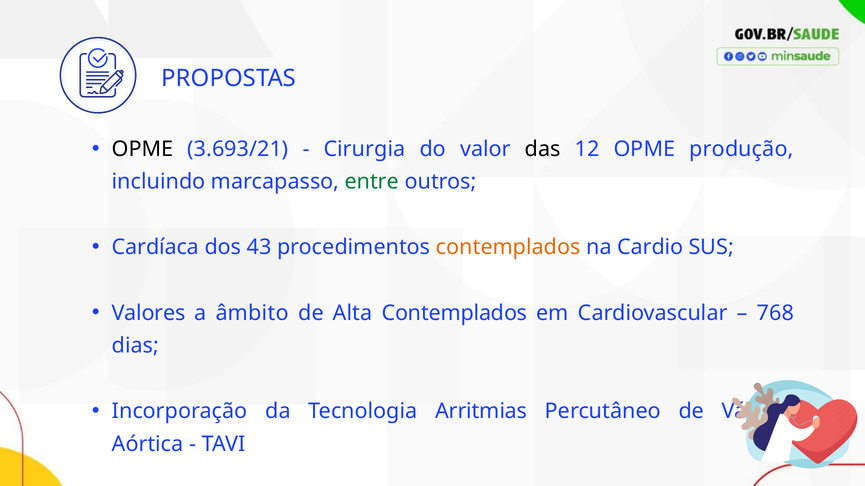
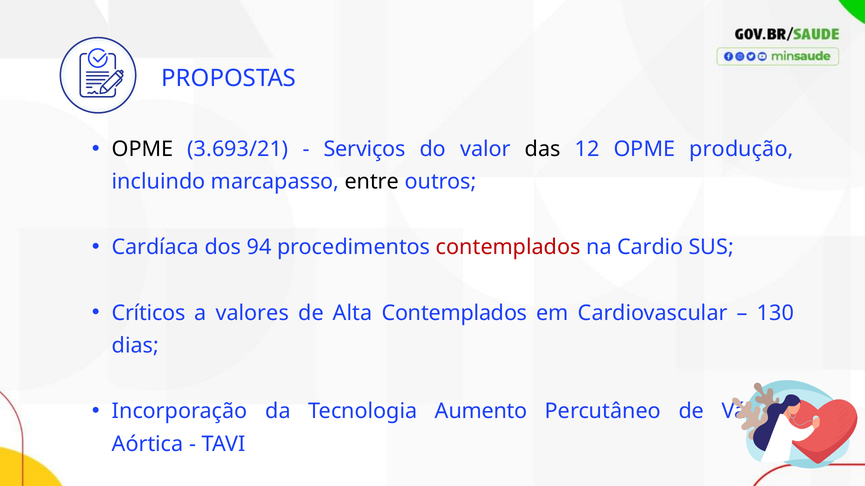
Cirurgia: Cirurgia -> Serviços
entre colour: green -> black
43: 43 -> 94
contemplados at (508, 248) colour: orange -> red
Valores: Valores -> Críticos
âmbito: âmbito -> valores
768: 768 -> 130
Arritmias: Arritmias -> Aumento
